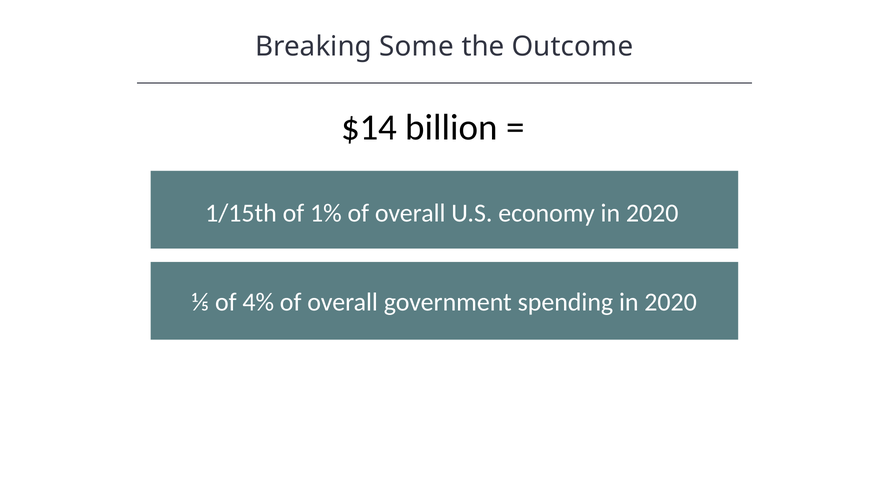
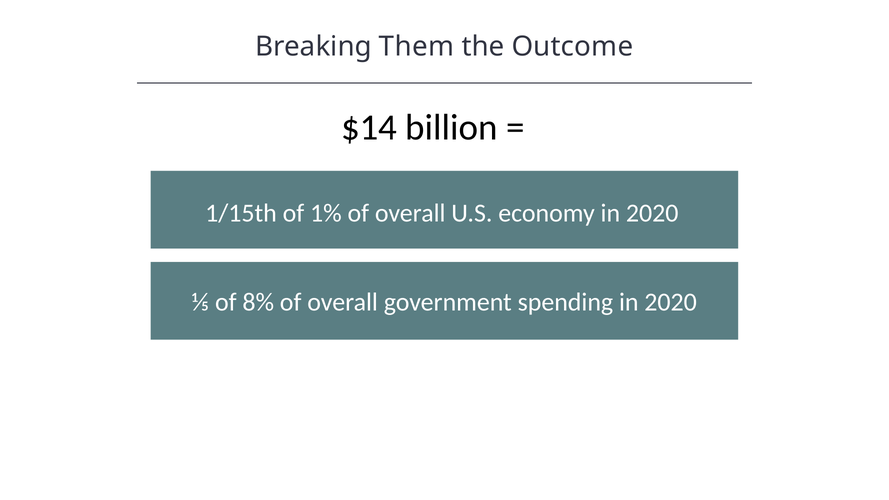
Some: Some -> Them
4%: 4% -> 8%
